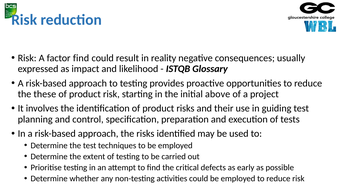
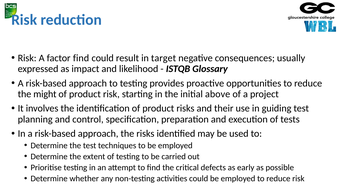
reality: reality -> target
these: these -> might
